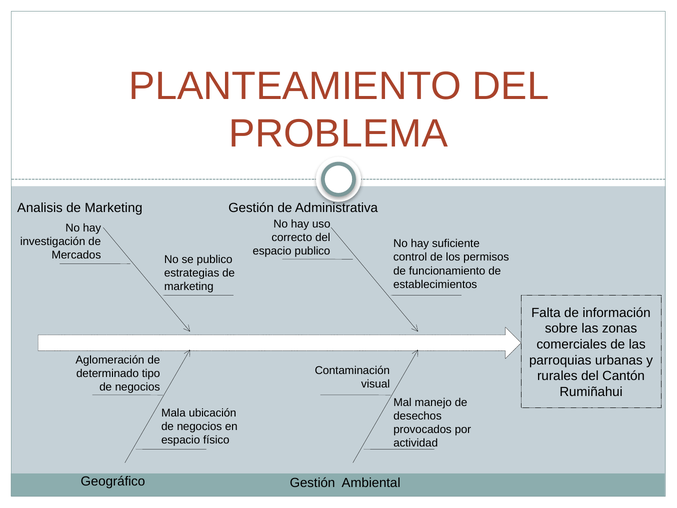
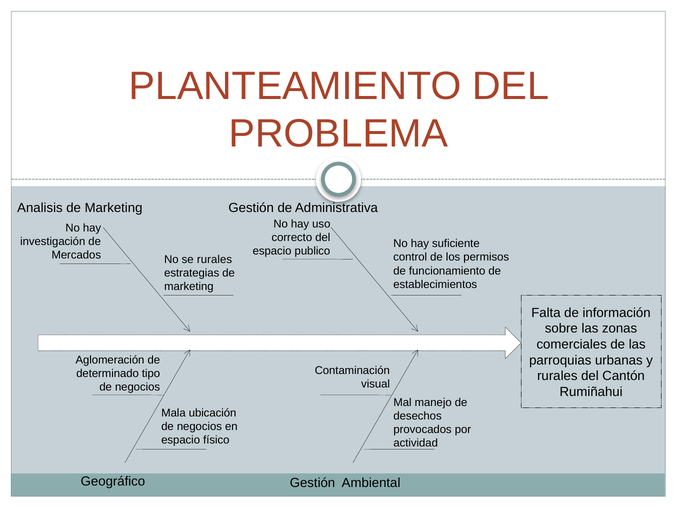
se publico: publico -> rurales
